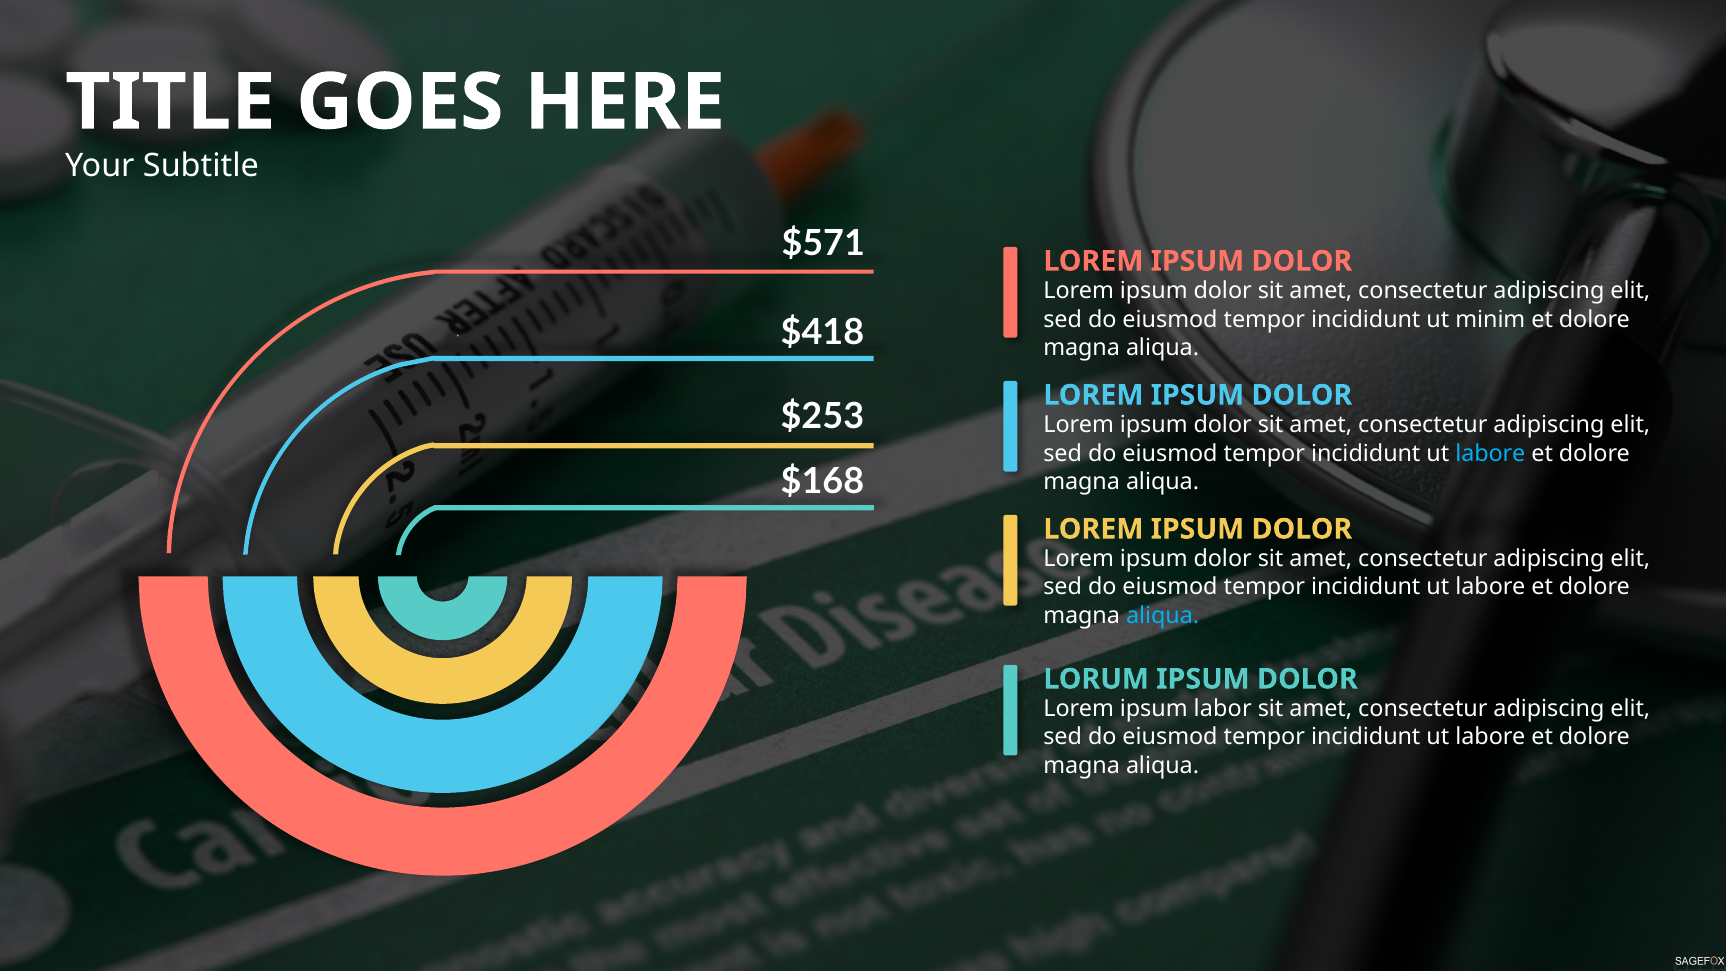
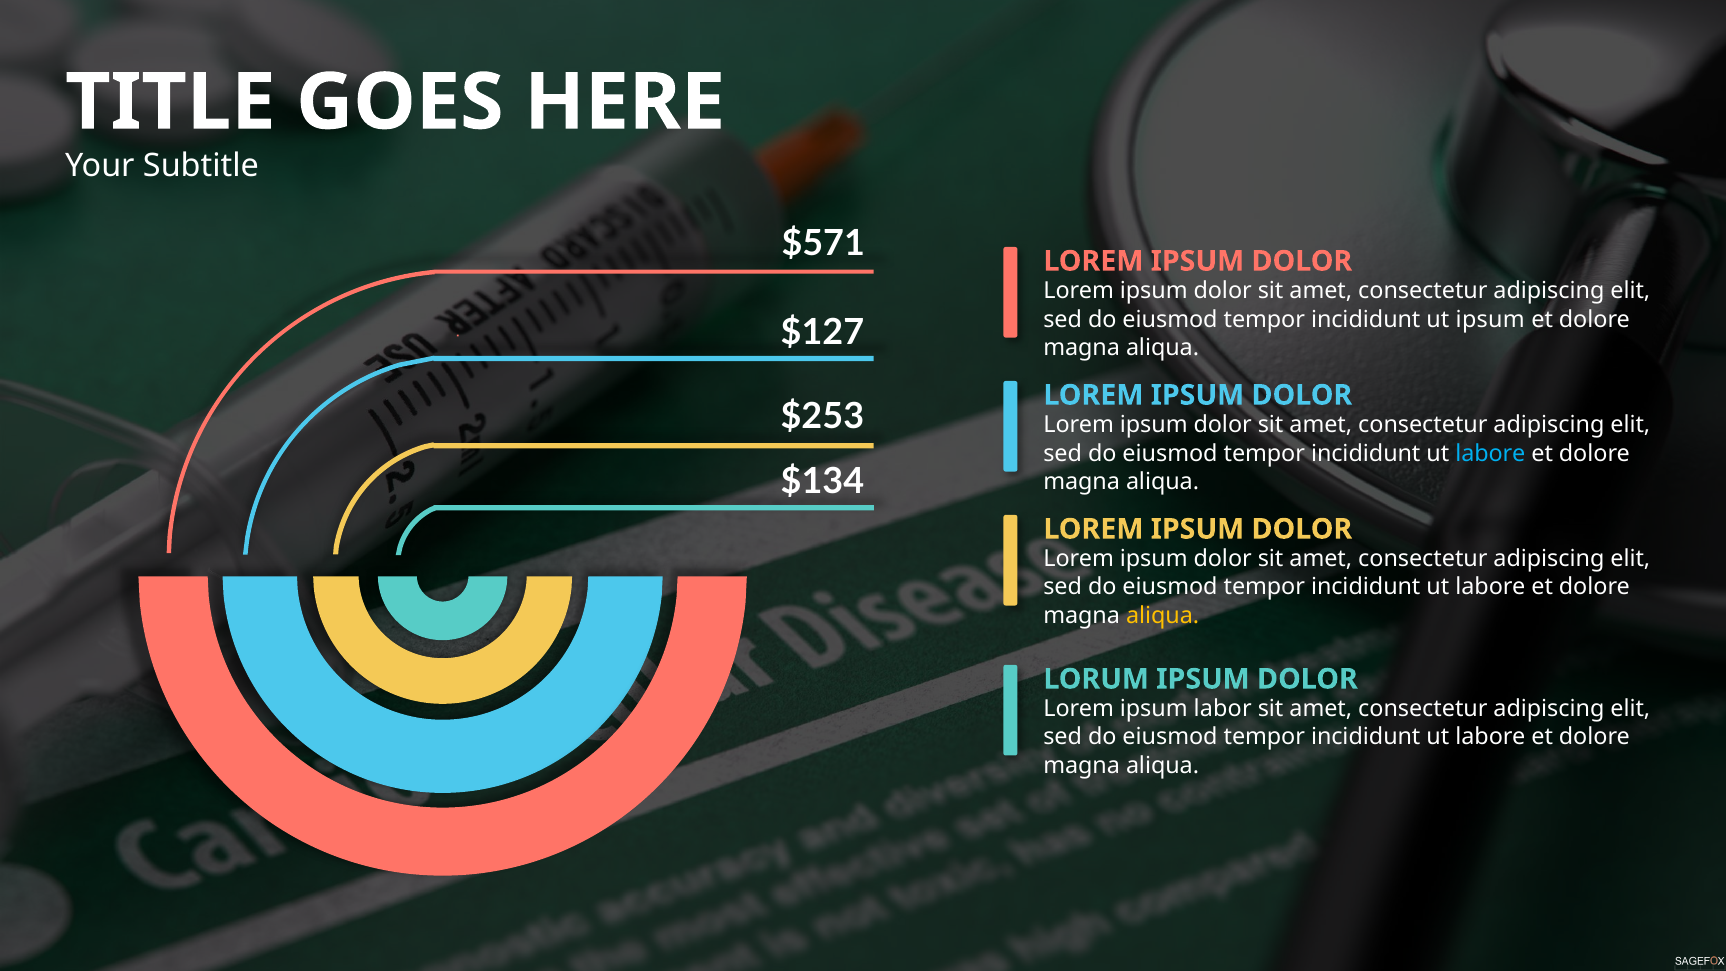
ut minim: minim -> ipsum
$418: $418 -> $127
$168: $168 -> $134
aliqua at (1163, 615) colour: light blue -> yellow
